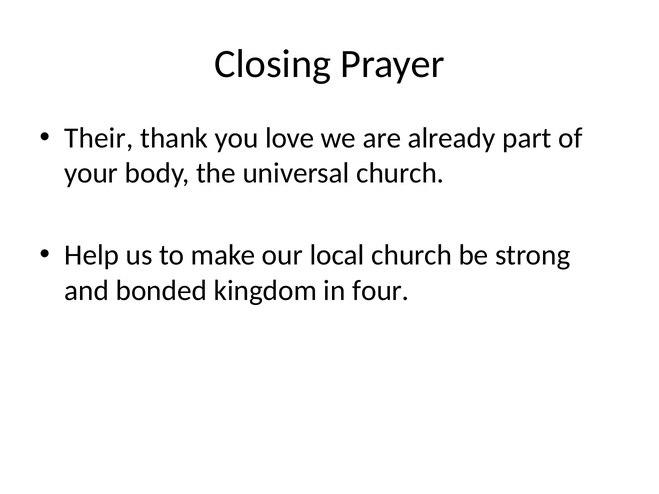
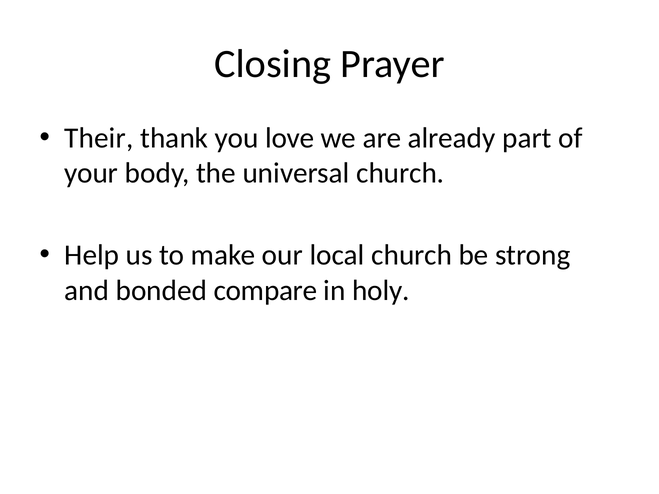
kingdom: kingdom -> compare
four: four -> holy
